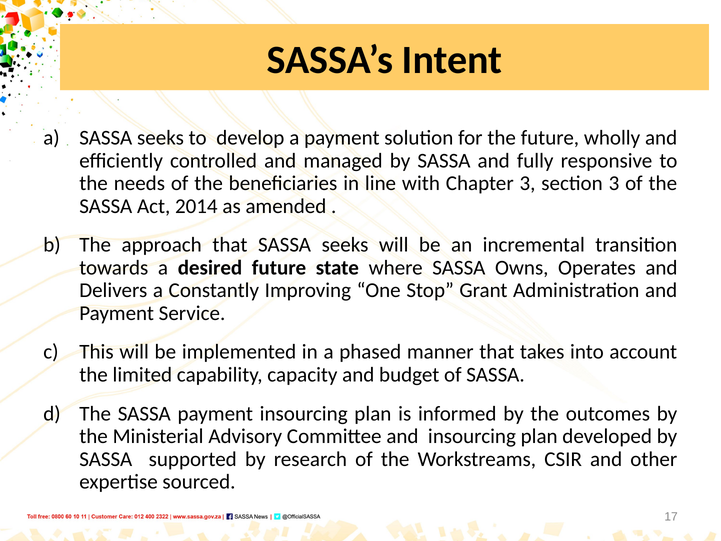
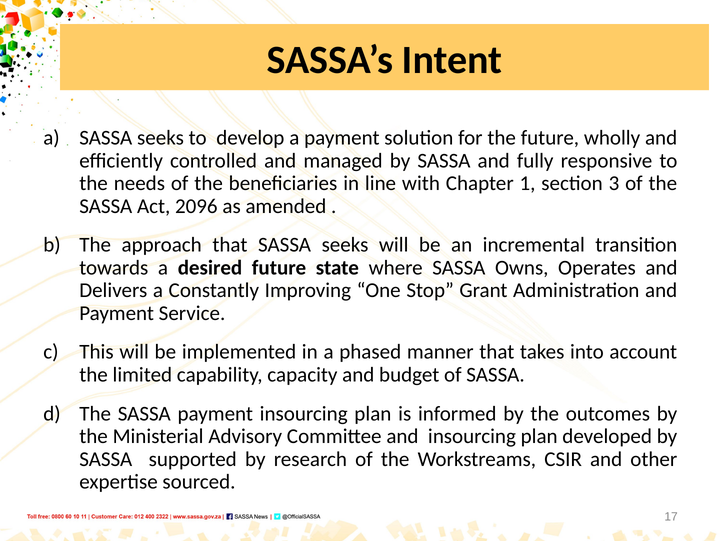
Chapter 3: 3 -> 1
2014: 2014 -> 2096
